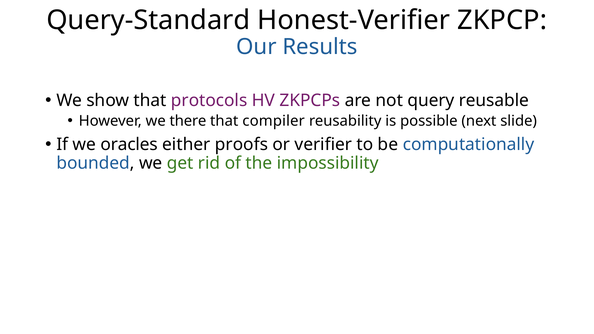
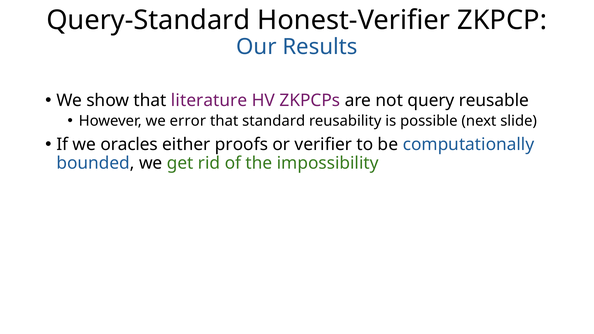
protocols: protocols -> literature
there: there -> error
compiler: compiler -> standard
